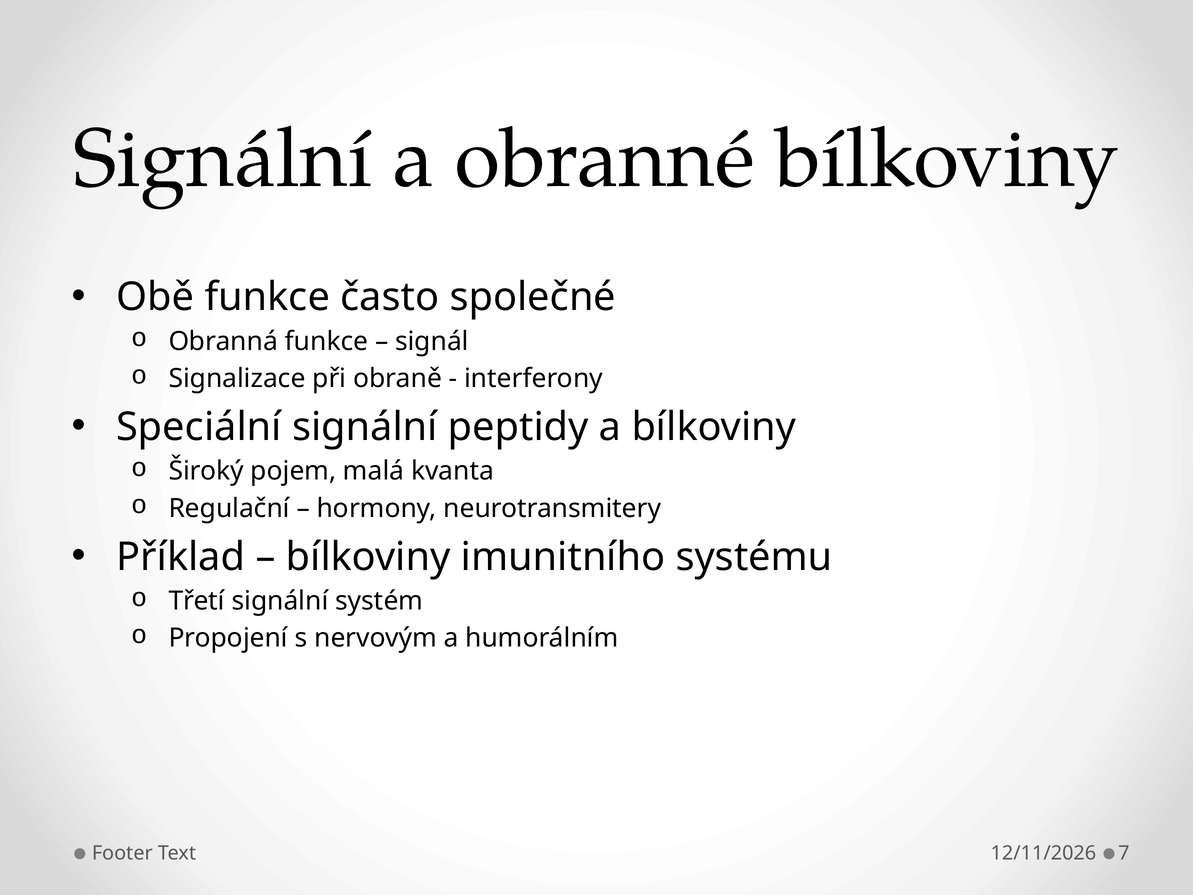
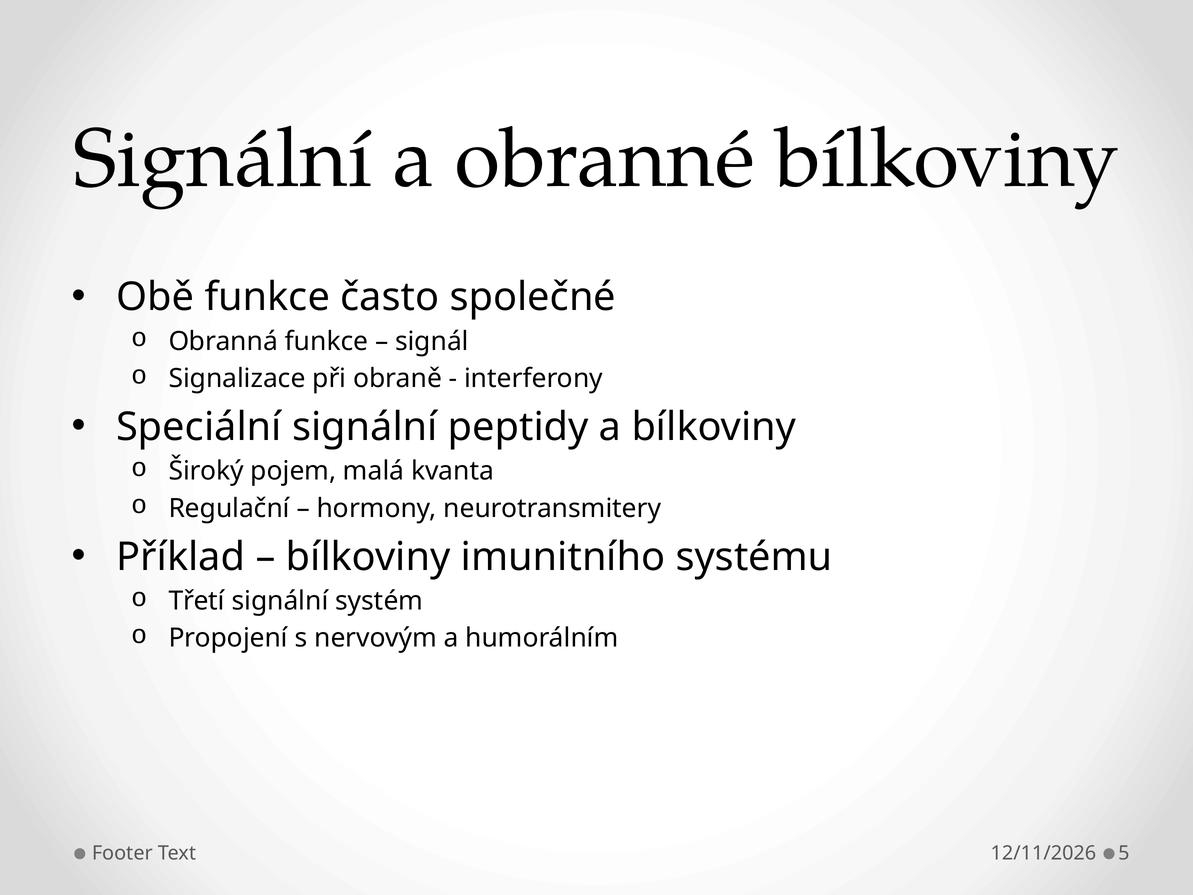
7: 7 -> 5
